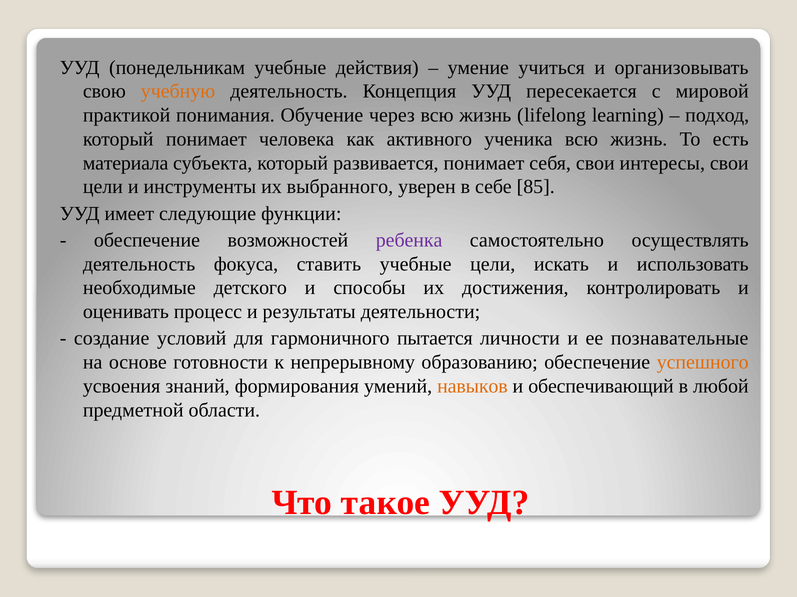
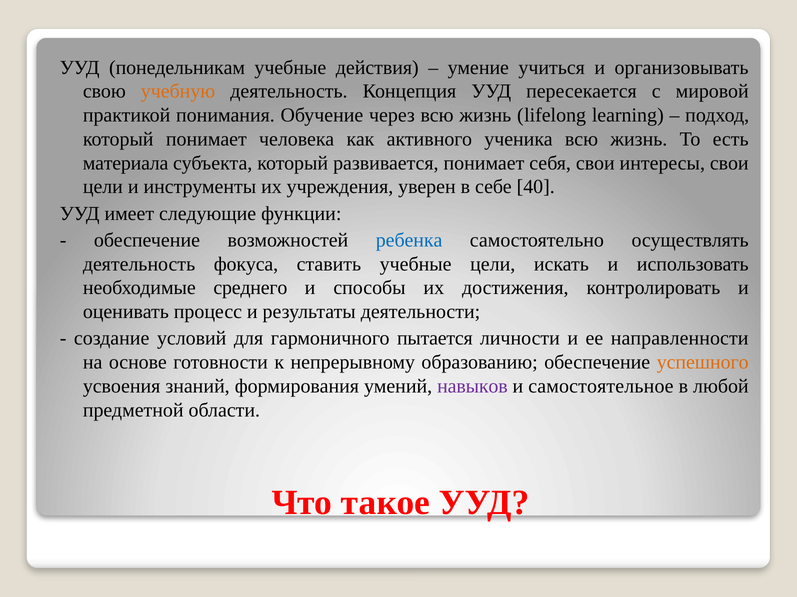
выбранного: выбранного -> учреждения
85: 85 -> 40
ребенка colour: purple -> blue
детского: детского -> среднего
познавательные: познавательные -> направленности
навыков colour: orange -> purple
обеспечивающий: обеспечивающий -> самостоятельное
